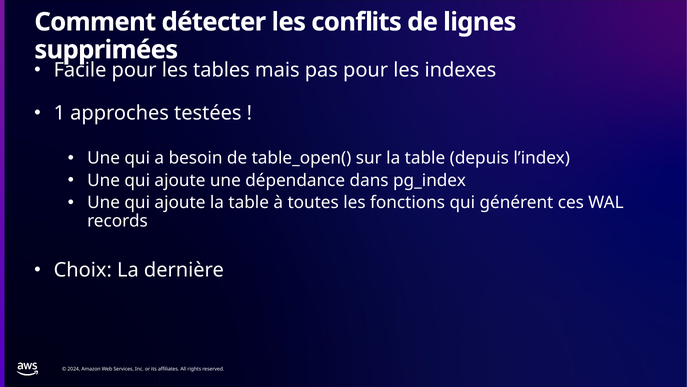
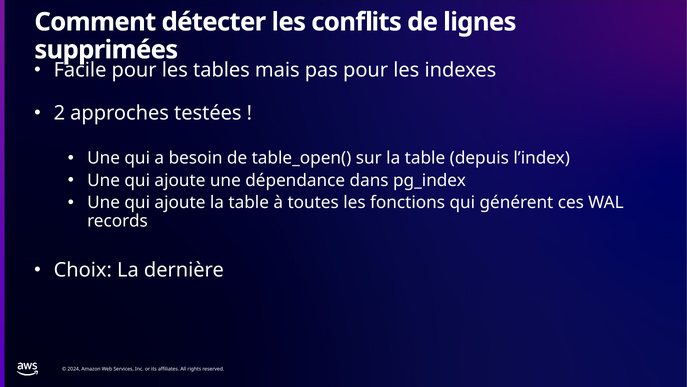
1: 1 -> 2
